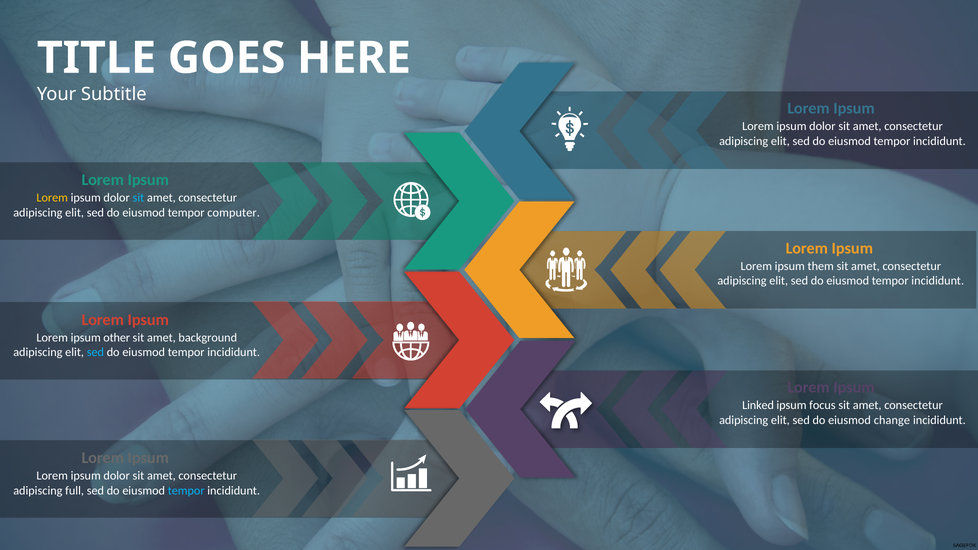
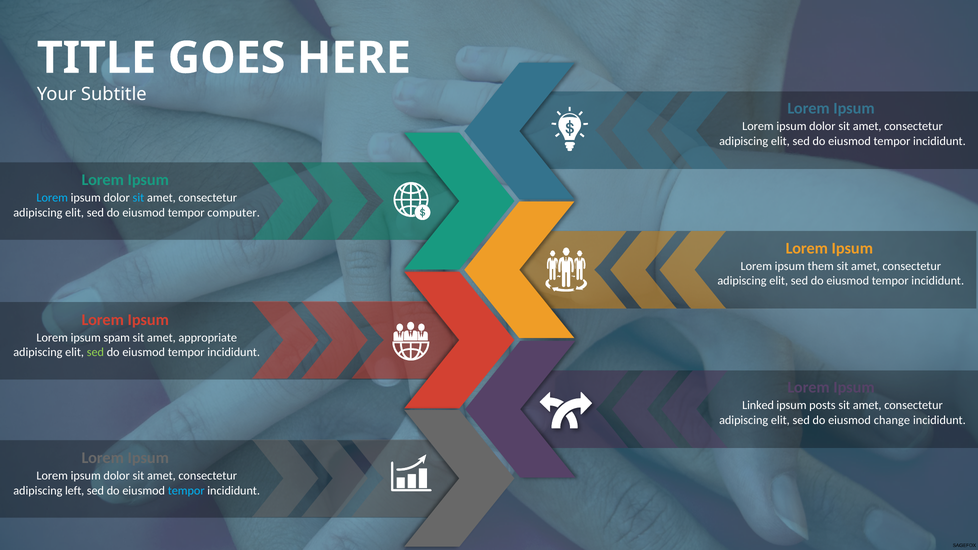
Lorem at (52, 198) colour: yellow -> light blue
other: other -> spam
background: background -> appropriate
sed at (95, 352) colour: light blue -> light green
focus: focus -> posts
full: full -> left
